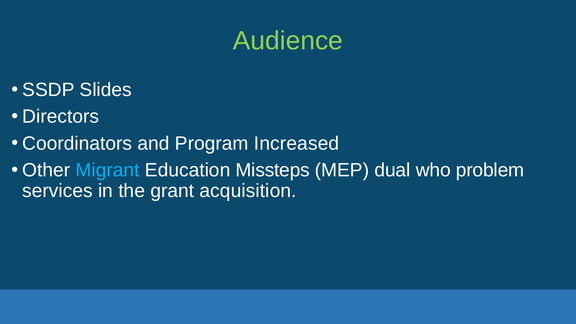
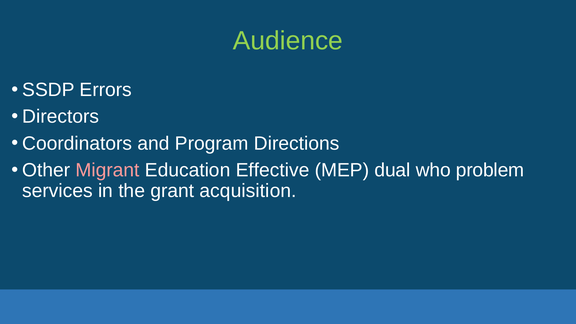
Slides: Slides -> Errors
Increased: Increased -> Directions
Migrant colour: light blue -> pink
Missteps: Missteps -> Effective
